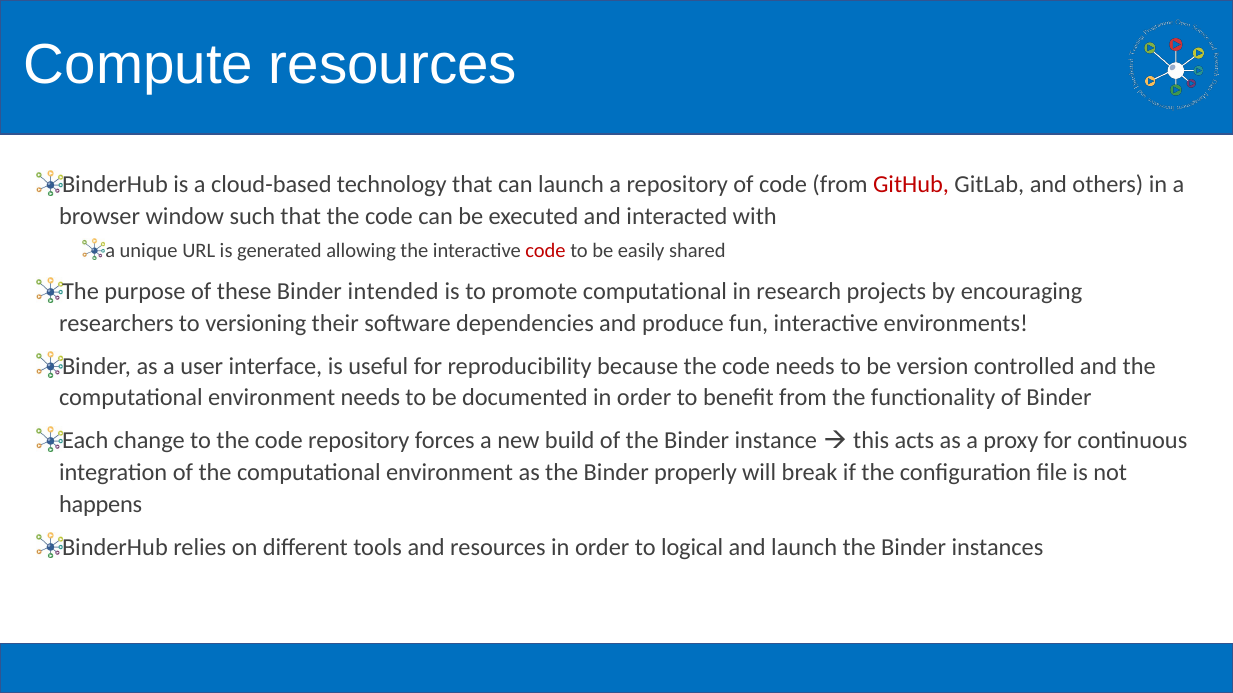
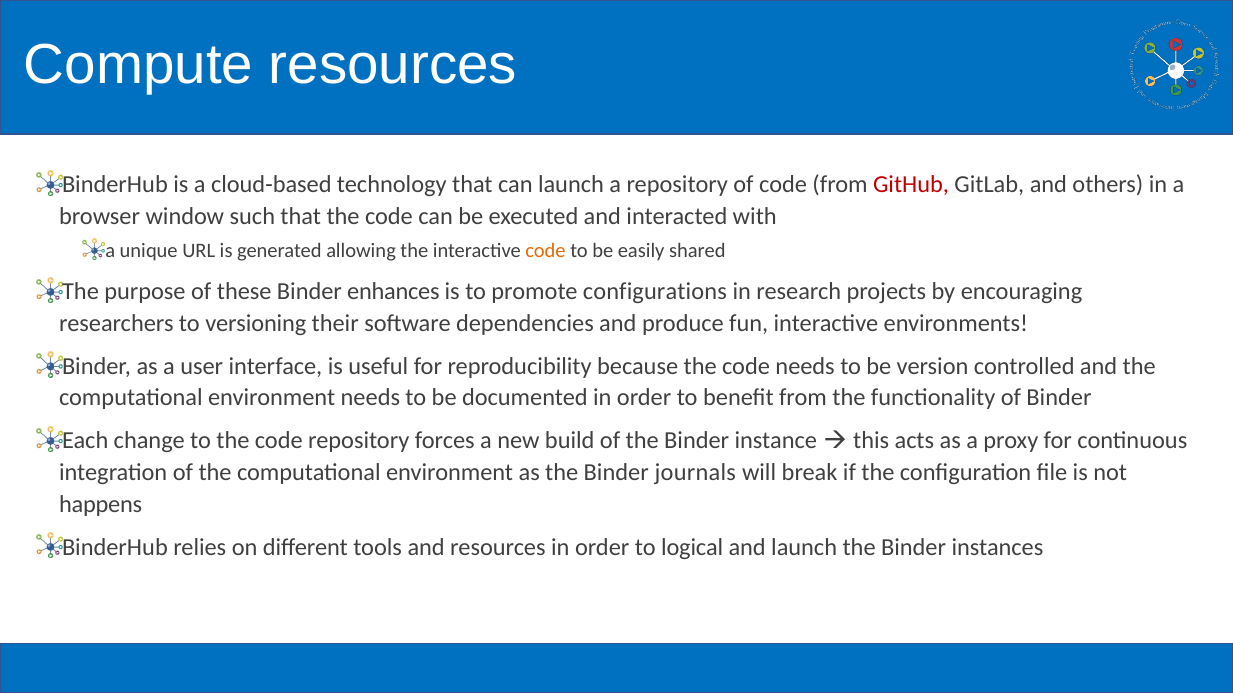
code at (546, 251) colour: red -> orange
intended: intended -> enhances
promote computational: computational -> configurations
properly: properly -> journals
